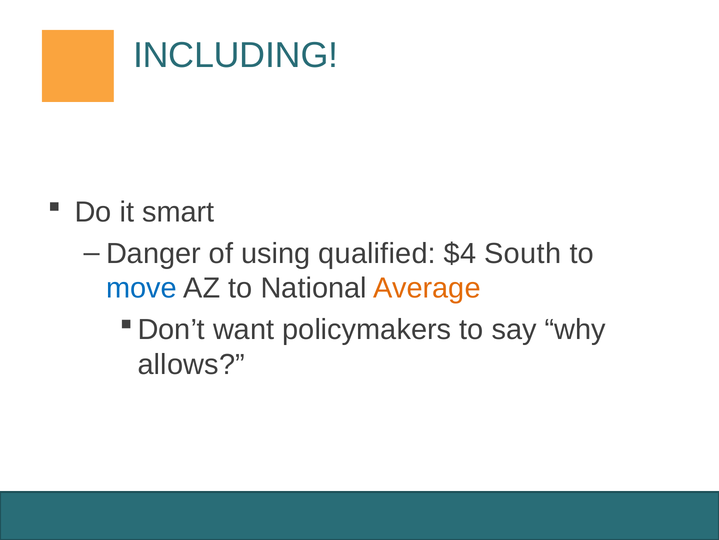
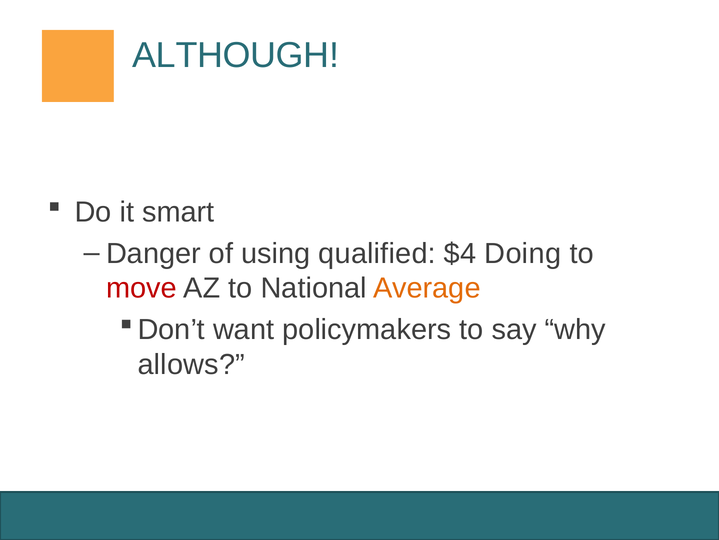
INCLUDING: INCLUDING -> ALTHOUGH
South: South -> Doing
move colour: blue -> red
